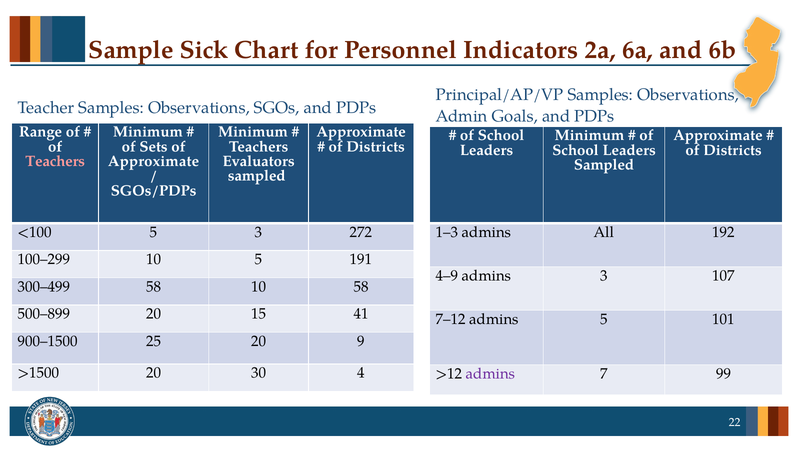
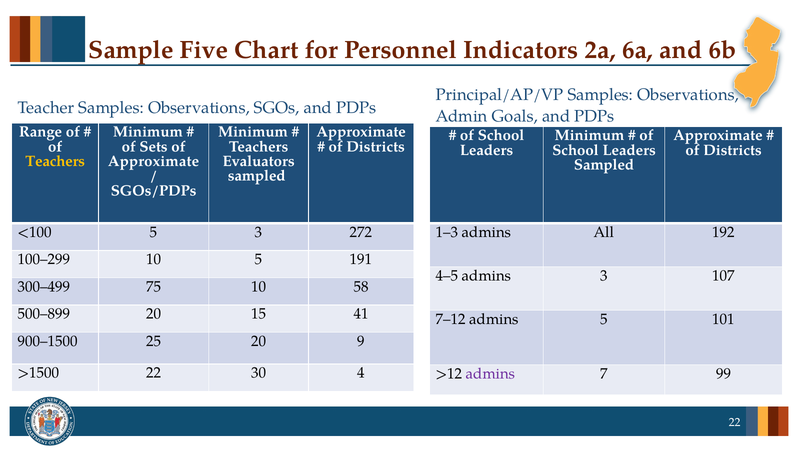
Sick: Sick -> Five
Teachers at (55, 161) colour: pink -> yellow
4–9: 4–9 -> 4–5
300–499 58: 58 -> 75
>1500 20: 20 -> 22
